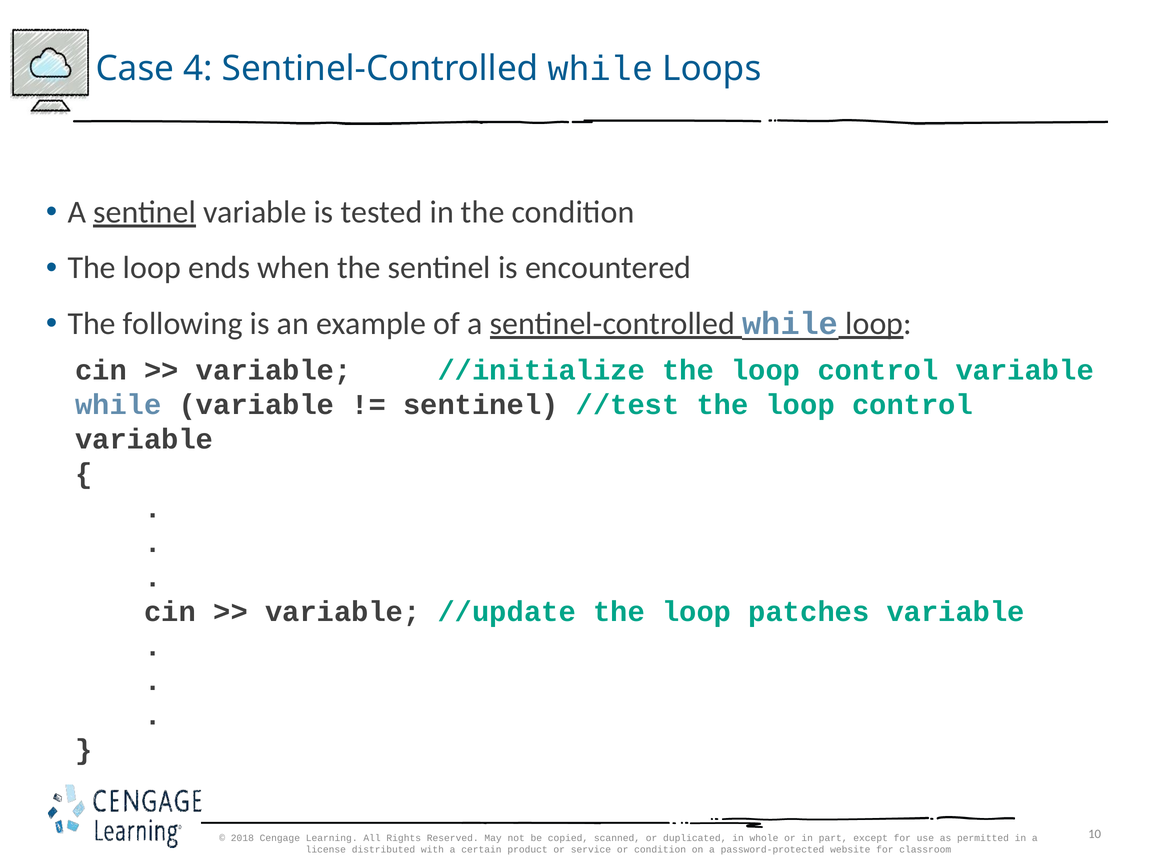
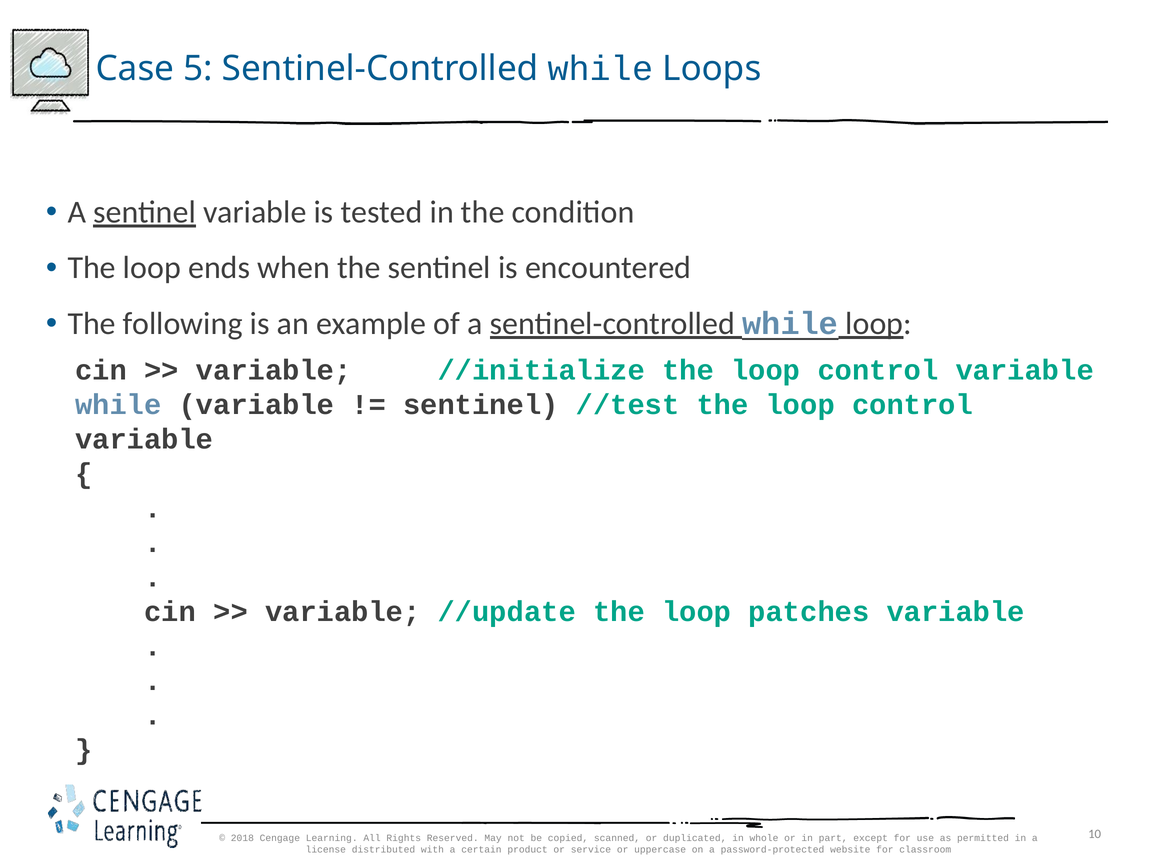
4: 4 -> 5
or condition: condition -> uppercase
